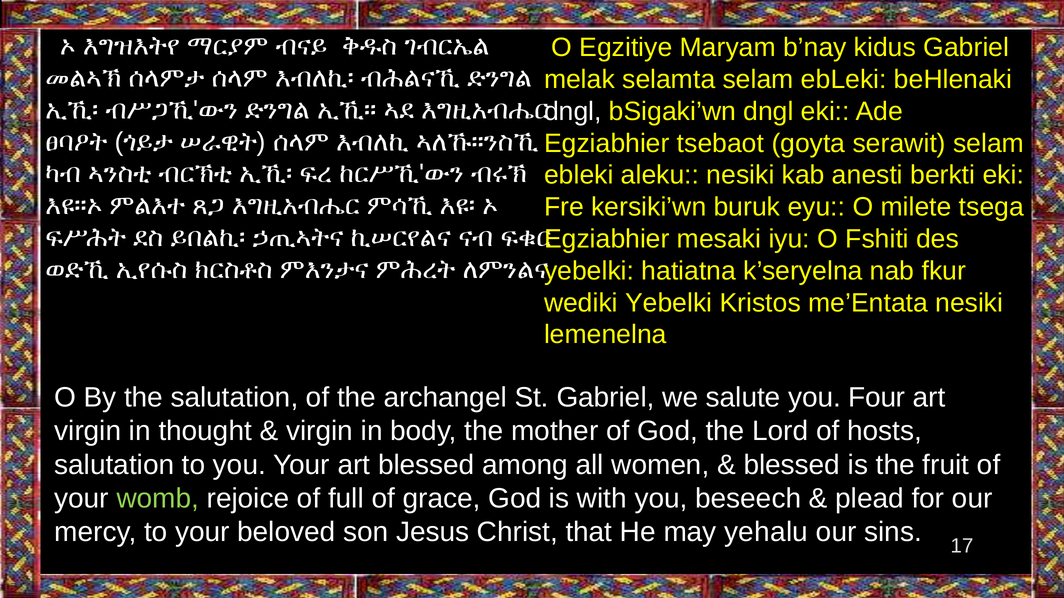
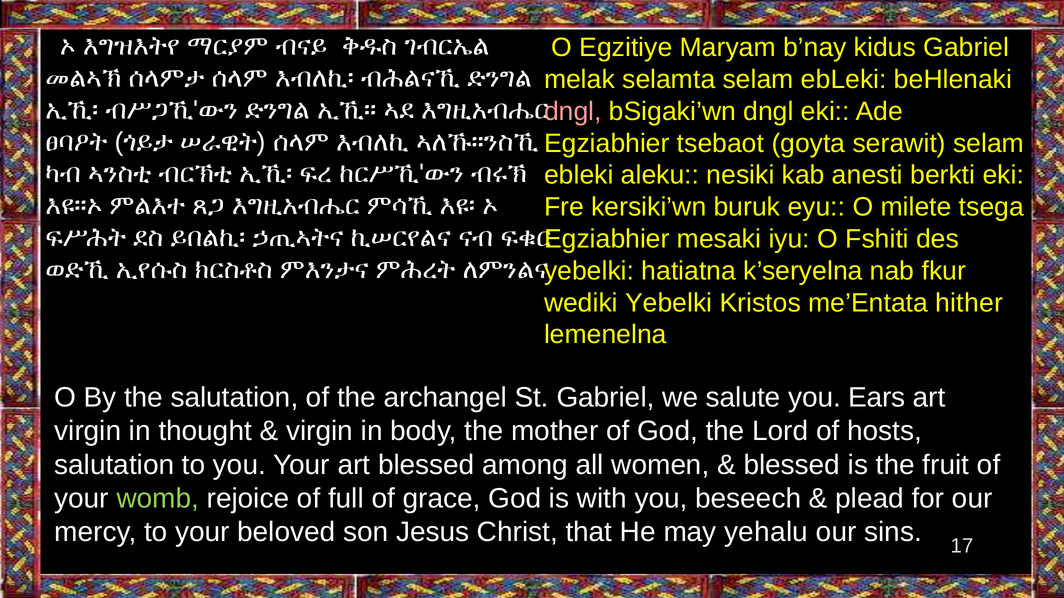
dngl at (573, 111) colour: white -> pink
me’Entata nesiki: nesiki -> hither
Four: Four -> Ears
